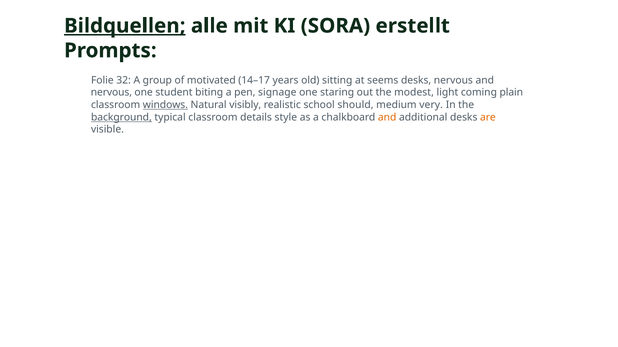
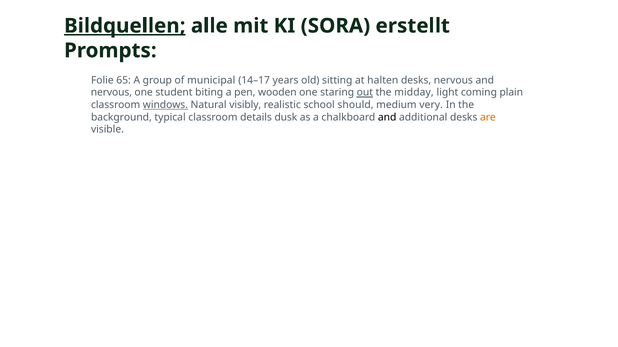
32: 32 -> 65
motivated: motivated -> municipal
seems: seems -> halten
signage: signage -> wooden
out underline: none -> present
modest: modest -> midday
background underline: present -> none
style: style -> dusk
and at (387, 117) colour: orange -> black
